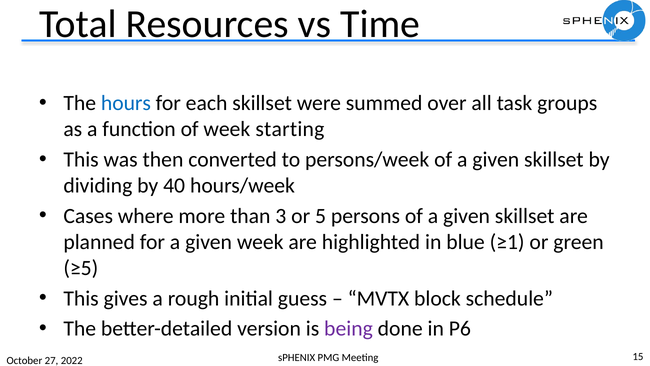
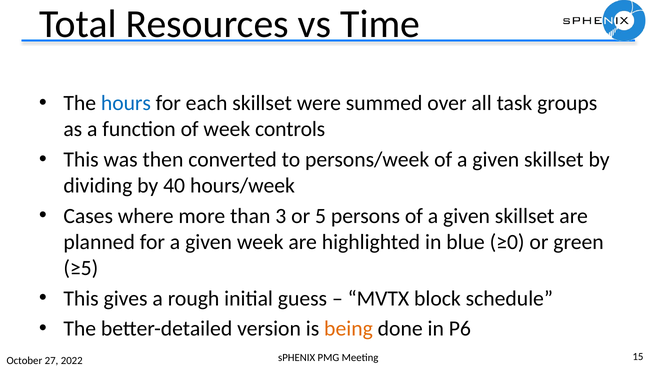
starting: starting -> controls
≥1: ≥1 -> ≥0
being colour: purple -> orange
